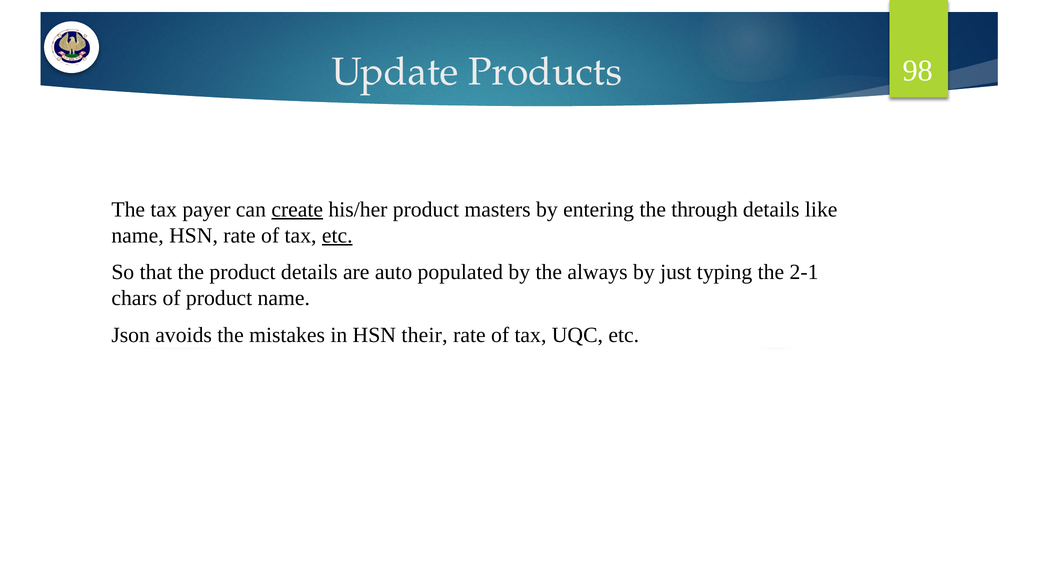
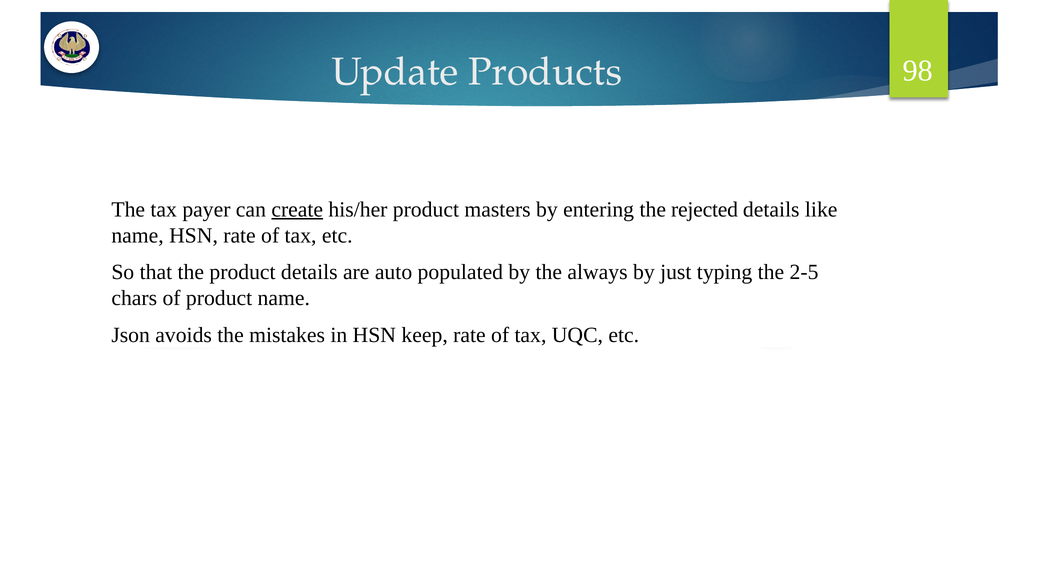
through: through -> rejected
etc at (337, 236) underline: present -> none
2-1: 2-1 -> 2-5
their: their -> keep
